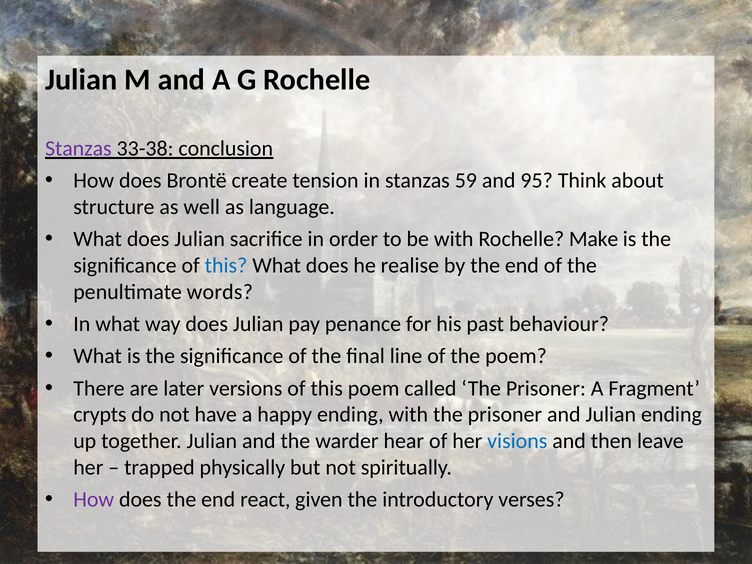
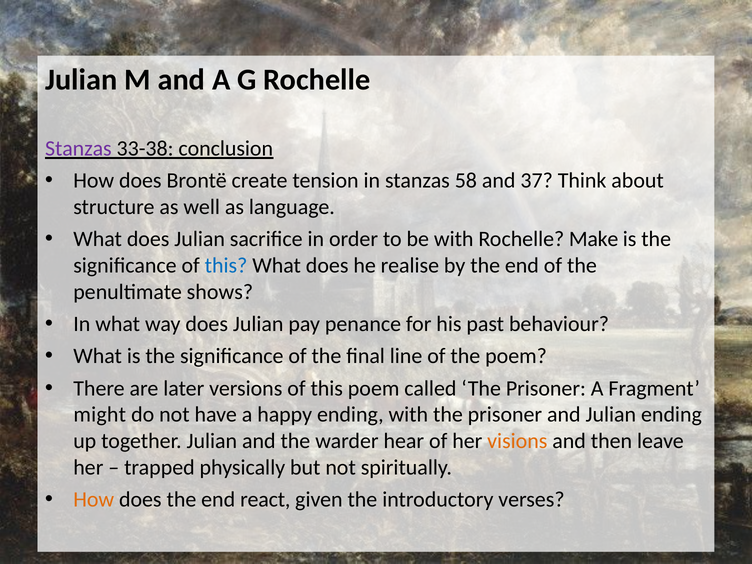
59: 59 -> 58
95: 95 -> 37
words: words -> shows
crypts: crypts -> might
visions colour: blue -> orange
How at (94, 500) colour: purple -> orange
